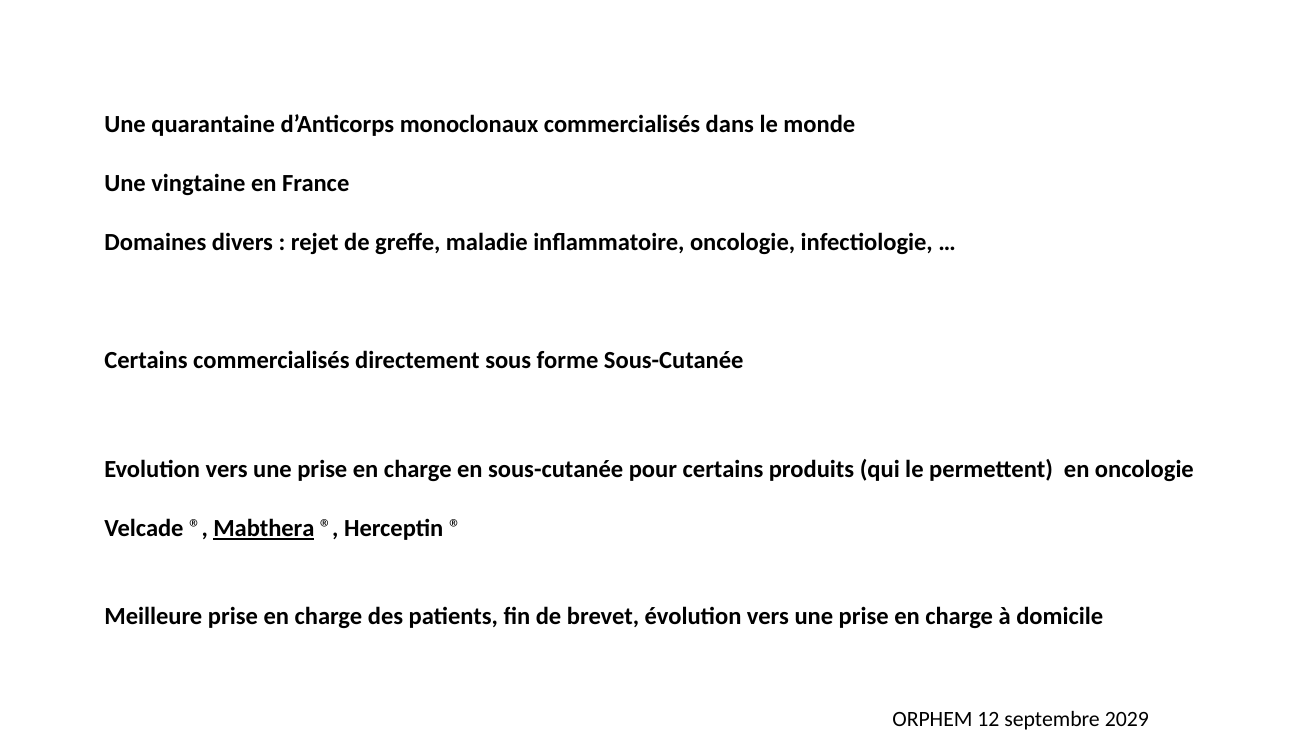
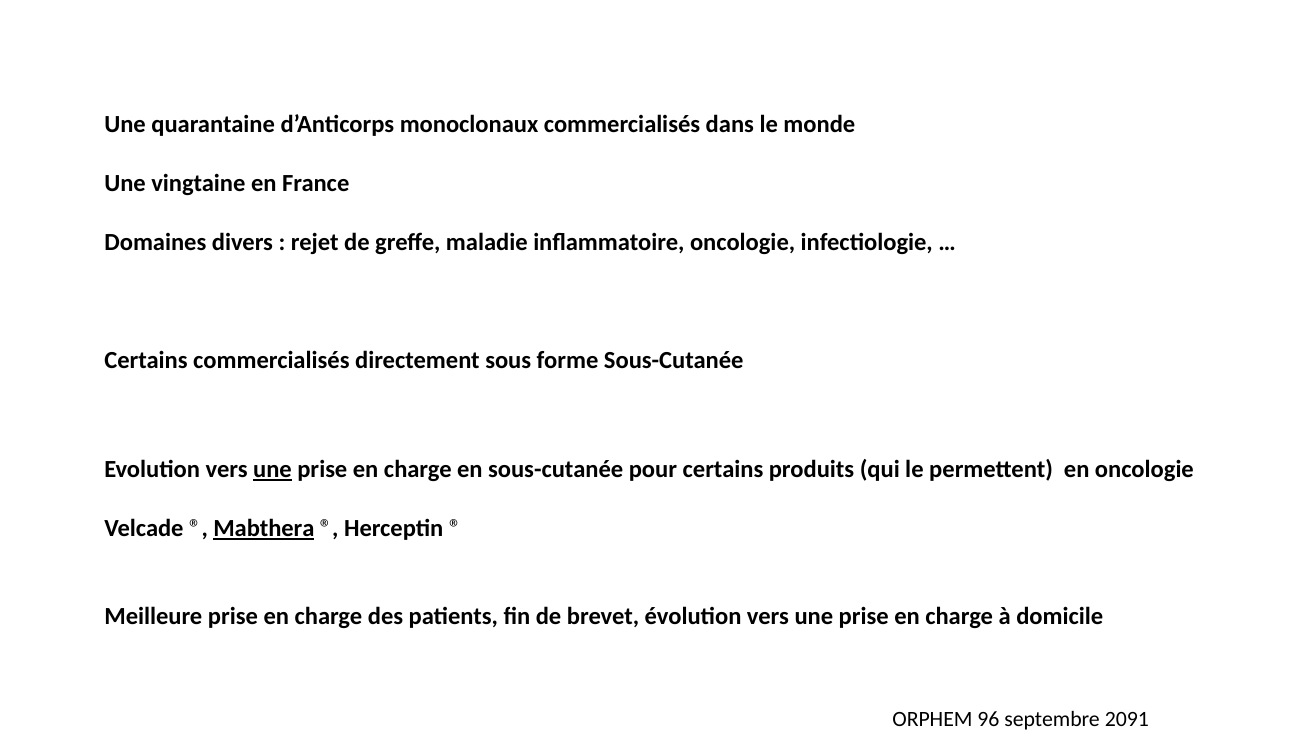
une at (272, 469) underline: none -> present
12: 12 -> 96
2029: 2029 -> 2091
